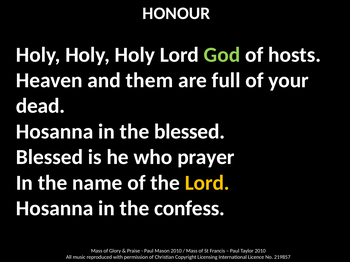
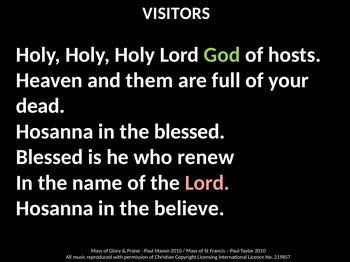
HONOUR: HONOUR -> VISITORS
prayer: prayer -> renew
Lord at (207, 183) colour: yellow -> pink
confess: confess -> believe
